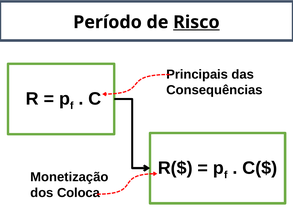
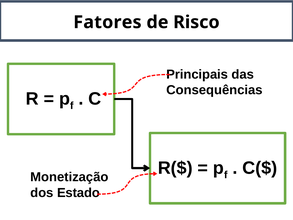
Período: Período -> Fatores
Risco underline: present -> none
Coloca: Coloca -> Estado
